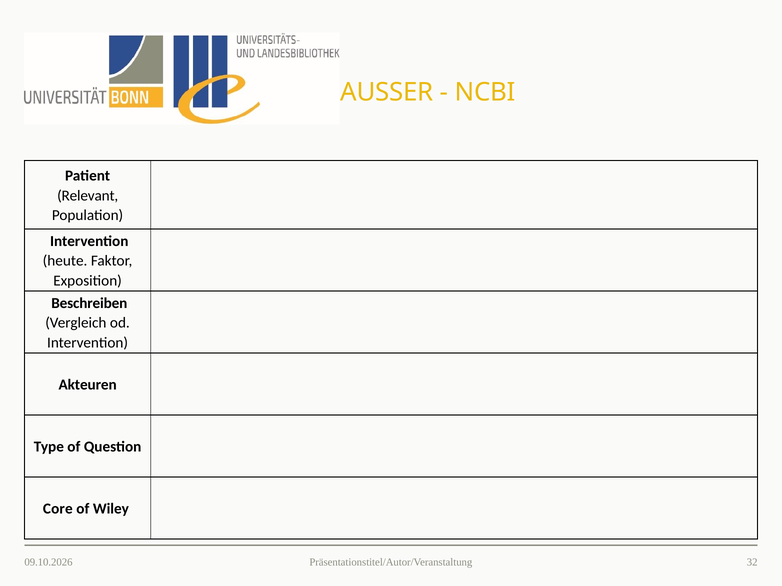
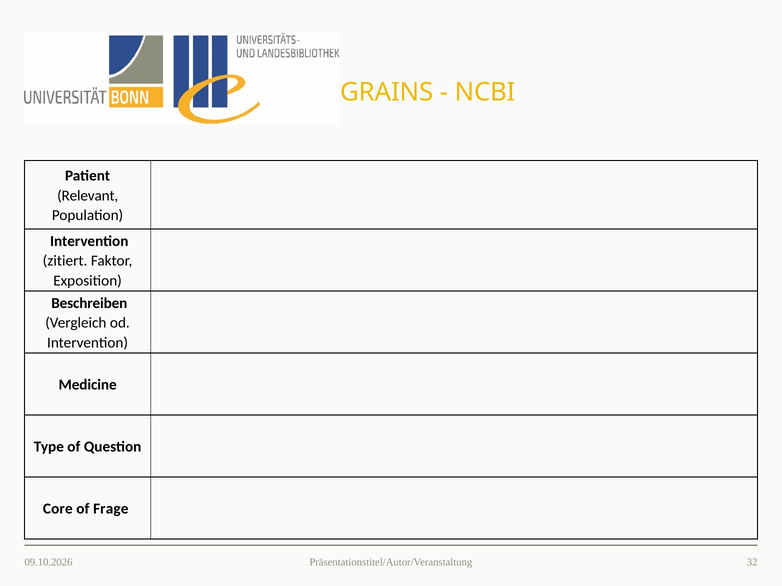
AUSSER: AUSSER -> GRAINS
heute: heute -> zitiert
Akteuren: Akteuren -> Medicine
Wiley: Wiley -> Frage
